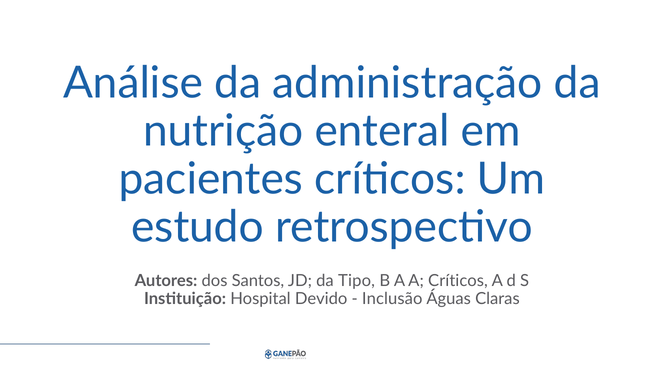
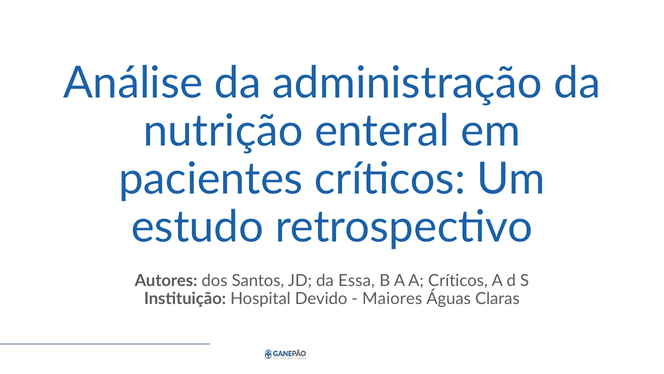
Tipo: Tipo -> Essa
Inclusão: Inclusão -> Maiores
